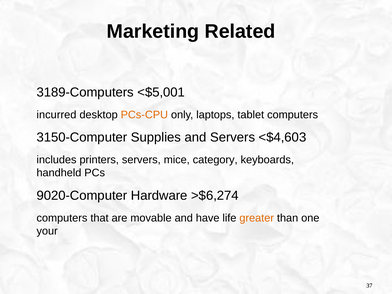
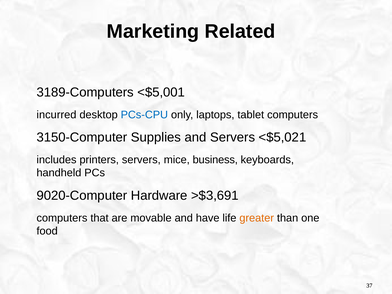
PCs-CPU colour: orange -> blue
<$4,603: <$4,603 -> <$5,021
category: category -> business
>$6,274: >$6,274 -> >$3,691
your: your -> food
